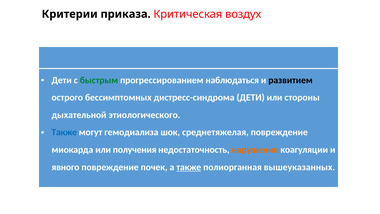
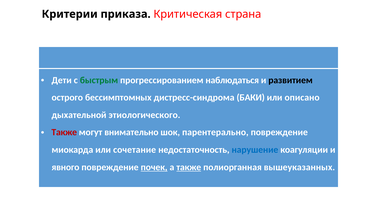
воздух: воздух -> страна
дистресс-синдрома ДЕТИ: ДЕТИ -> БАКИ
стороны: стороны -> описано
Также at (64, 132) colour: blue -> red
гемодиализа: гемодиализа -> внимательно
среднетяжелая: среднетяжелая -> парентерально
получения: получения -> сочетание
нарушение colour: orange -> blue
почек underline: none -> present
